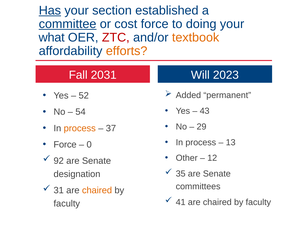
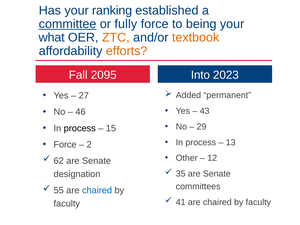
Has underline: present -> none
section: section -> ranking
cost: cost -> fully
doing: doing -> being
ZTC colour: red -> orange
2031: 2031 -> 2095
Will: Will -> Into
52: 52 -> 27
54: 54 -> 46
process at (80, 128) colour: orange -> black
37: 37 -> 15
0: 0 -> 2
92: 92 -> 62
31: 31 -> 55
chaired at (97, 190) colour: orange -> blue
